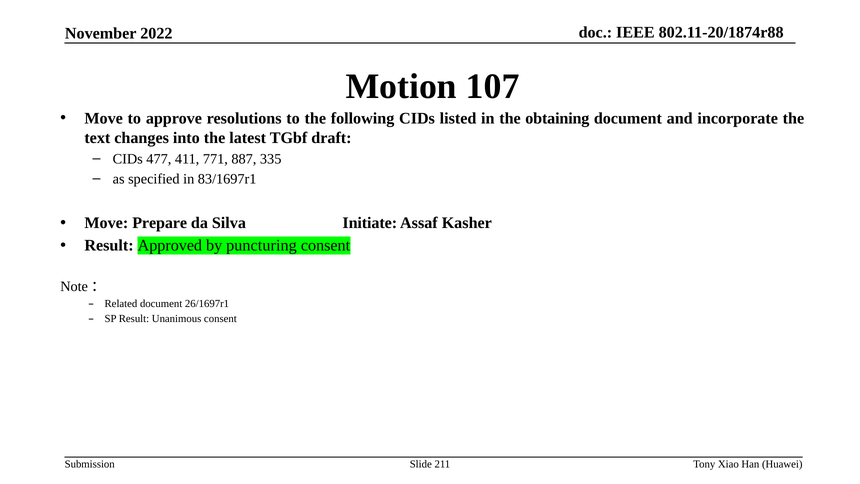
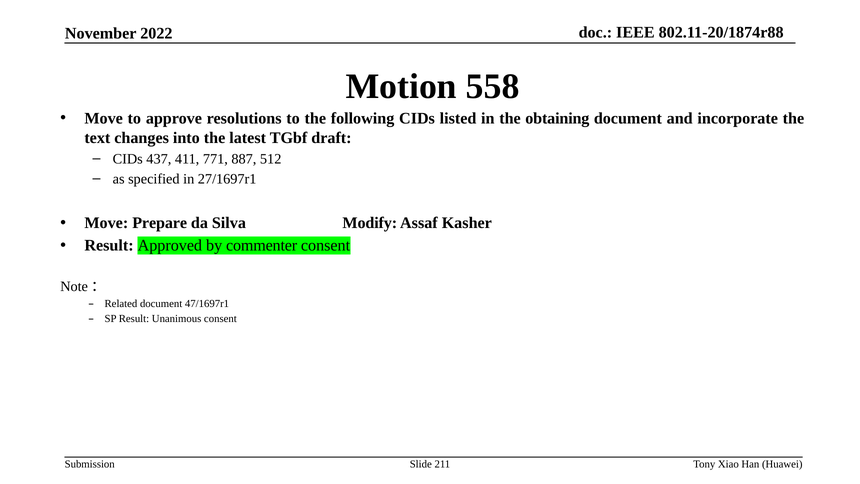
107: 107 -> 558
477: 477 -> 437
335: 335 -> 512
83/1697r1: 83/1697r1 -> 27/1697r1
Initiate: Initiate -> Modify
puncturing: puncturing -> commenter
26/1697r1: 26/1697r1 -> 47/1697r1
